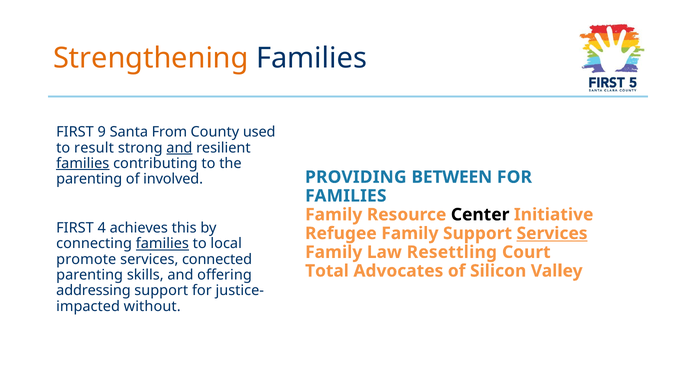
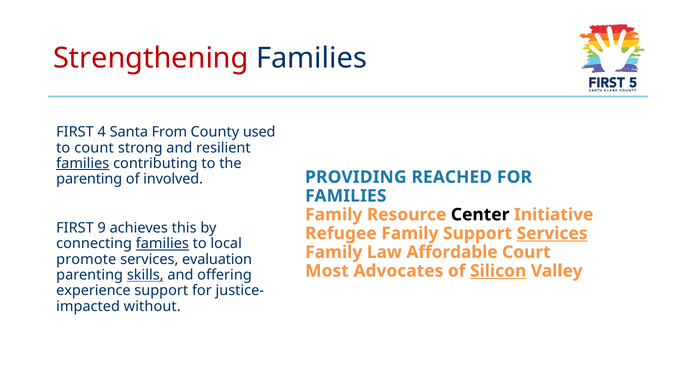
Strengthening colour: orange -> red
9: 9 -> 4
result: result -> count
and at (179, 148) underline: present -> none
BETWEEN: BETWEEN -> REACHED
4: 4 -> 9
Resettling: Resettling -> Affordable
connected: connected -> evaluation
Total: Total -> Most
Silicon underline: none -> present
skills underline: none -> present
addressing: addressing -> experience
